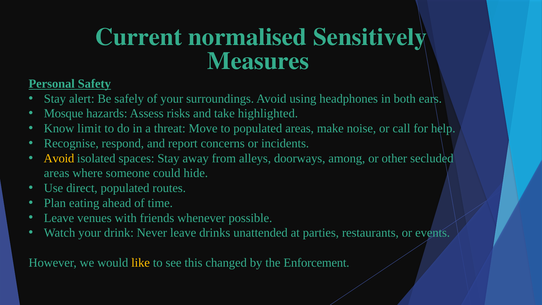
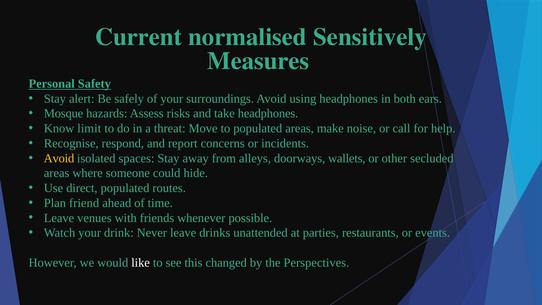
take highlighted: highlighted -> headphones
among: among -> wallets
eating: eating -> friend
like colour: yellow -> white
Enforcement: Enforcement -> Perspectives
